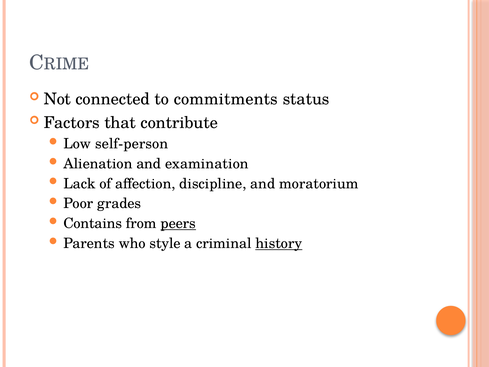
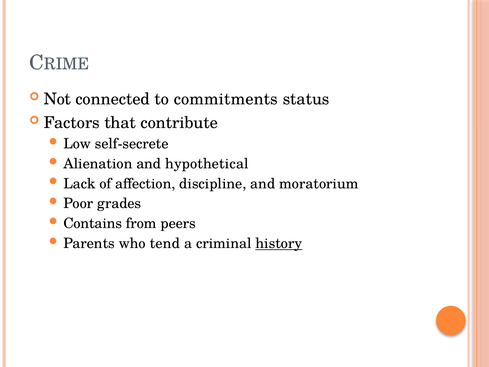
self-person: self-person -> self-secrete
examination: examination -> hypothetical
peers underline: present -> none
style: style -> tend
